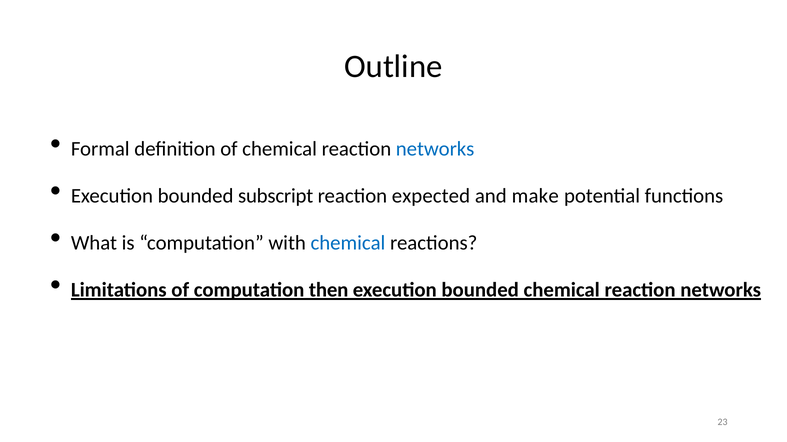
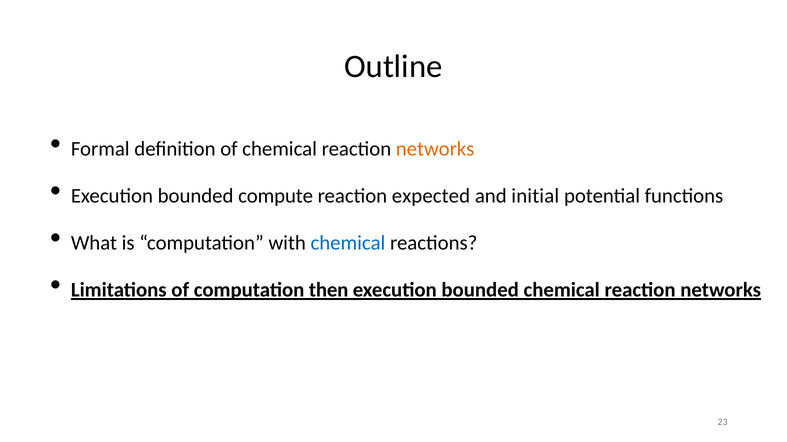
networks at (435, 149) colour: blue -> orange
subscript: subscript -> compute
make: make -> initial
